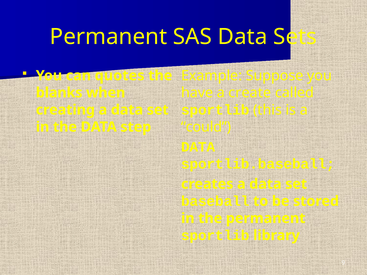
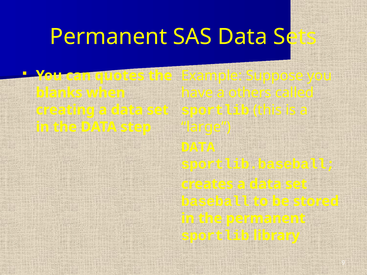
create: create -> others
could: could -> large
